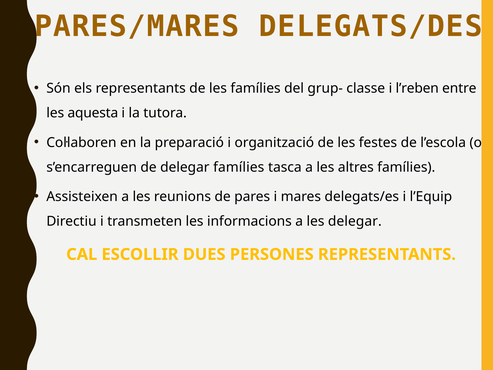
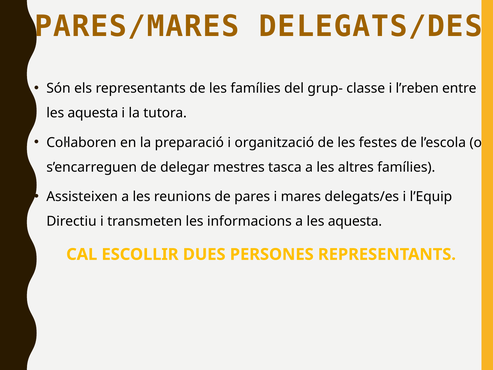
delegar famílies: famílies -> mestres
a les delegar: delegar -> aquesta
